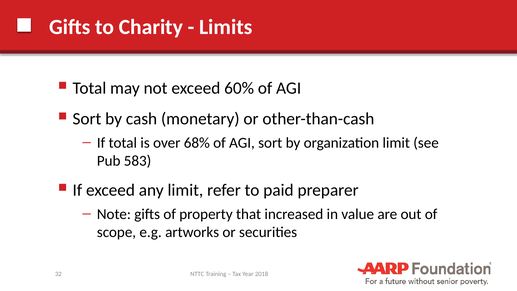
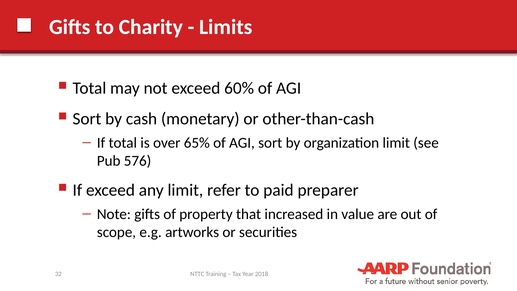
68%: 68% -> 65%
583: 583 -> 576
